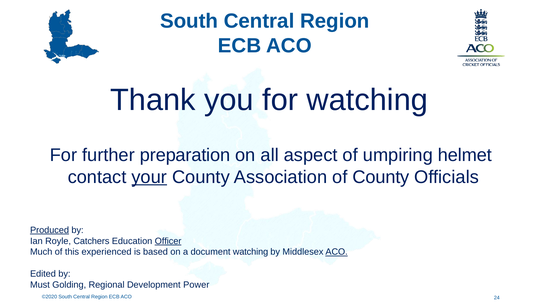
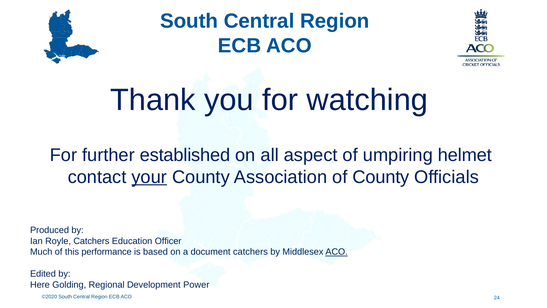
preparation: preparation -> established
Produced underline: present -> none
Officer underline: present -> none
experienced: experienced -> performance
document watching: watching -> catchers
Must: Must -> Here
